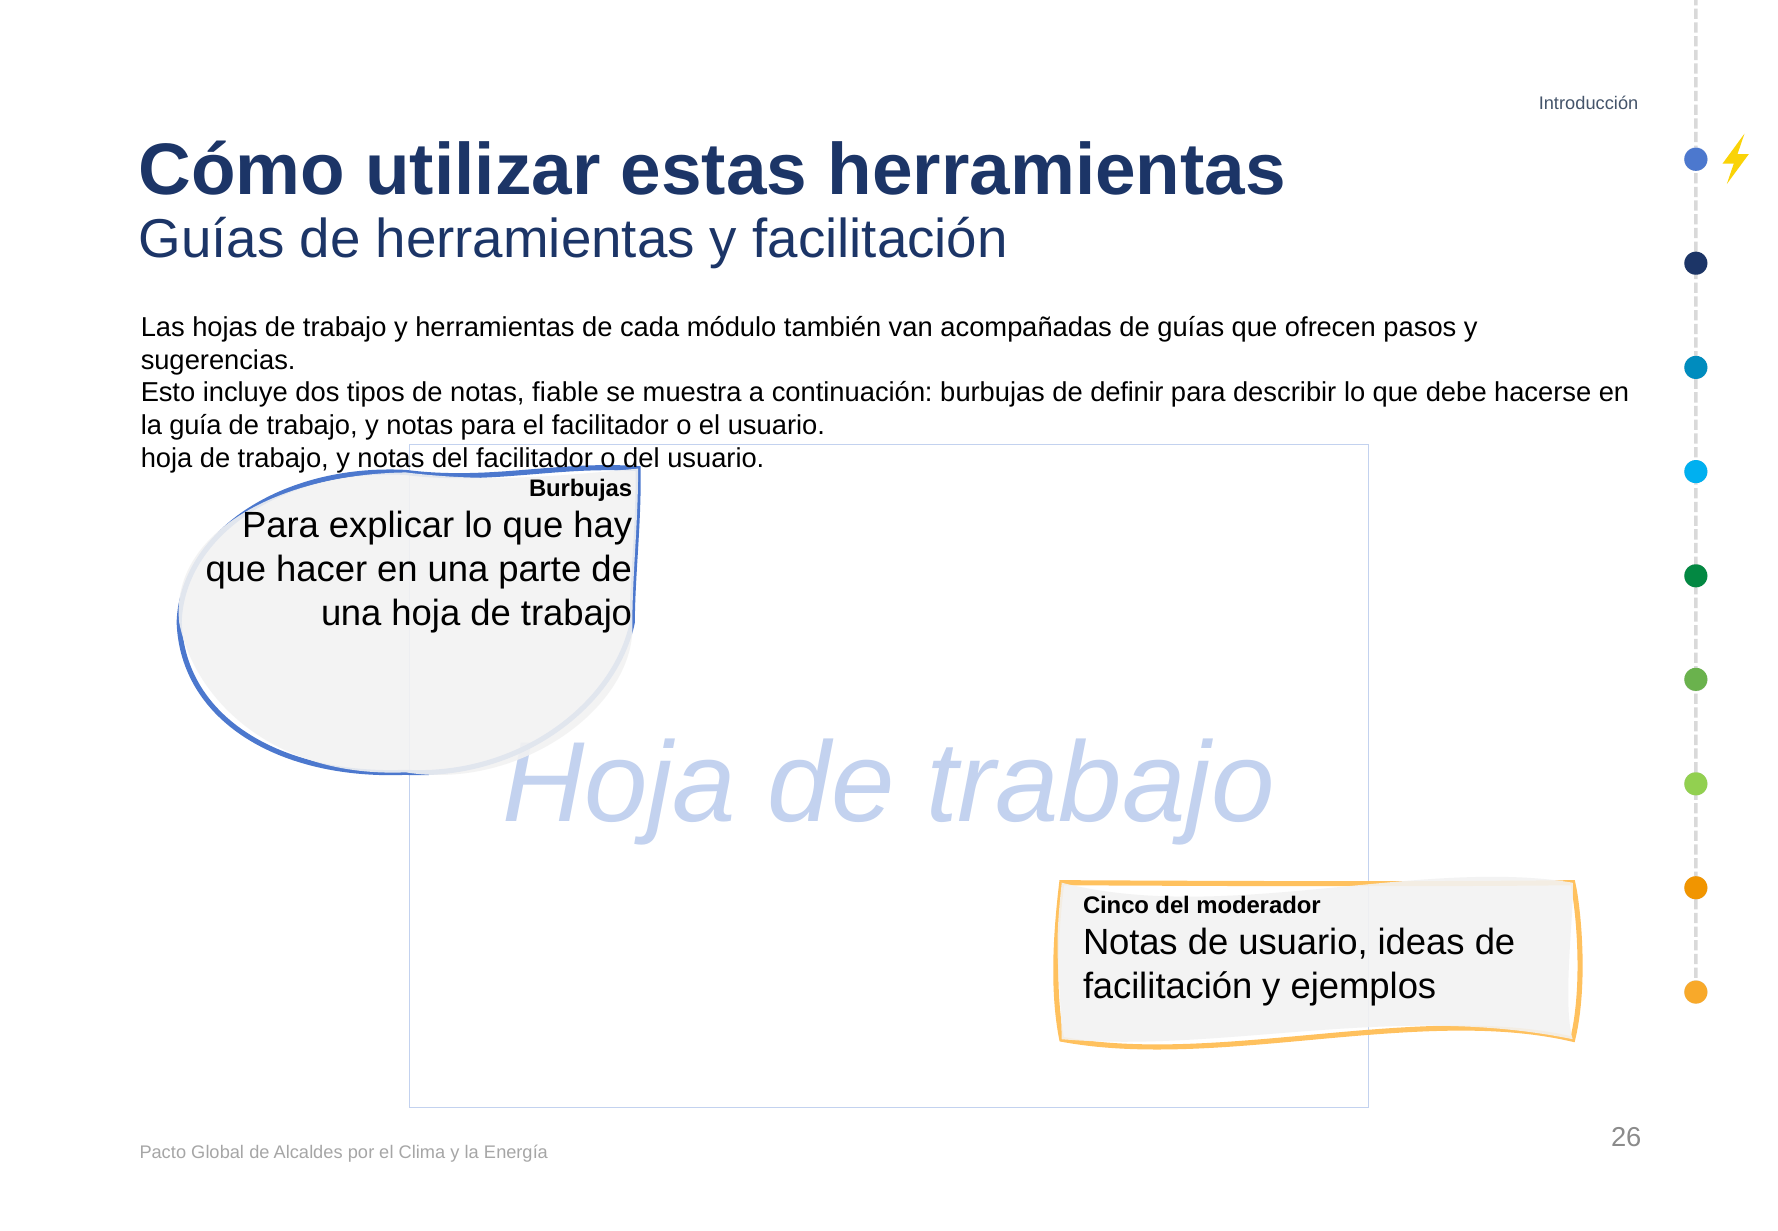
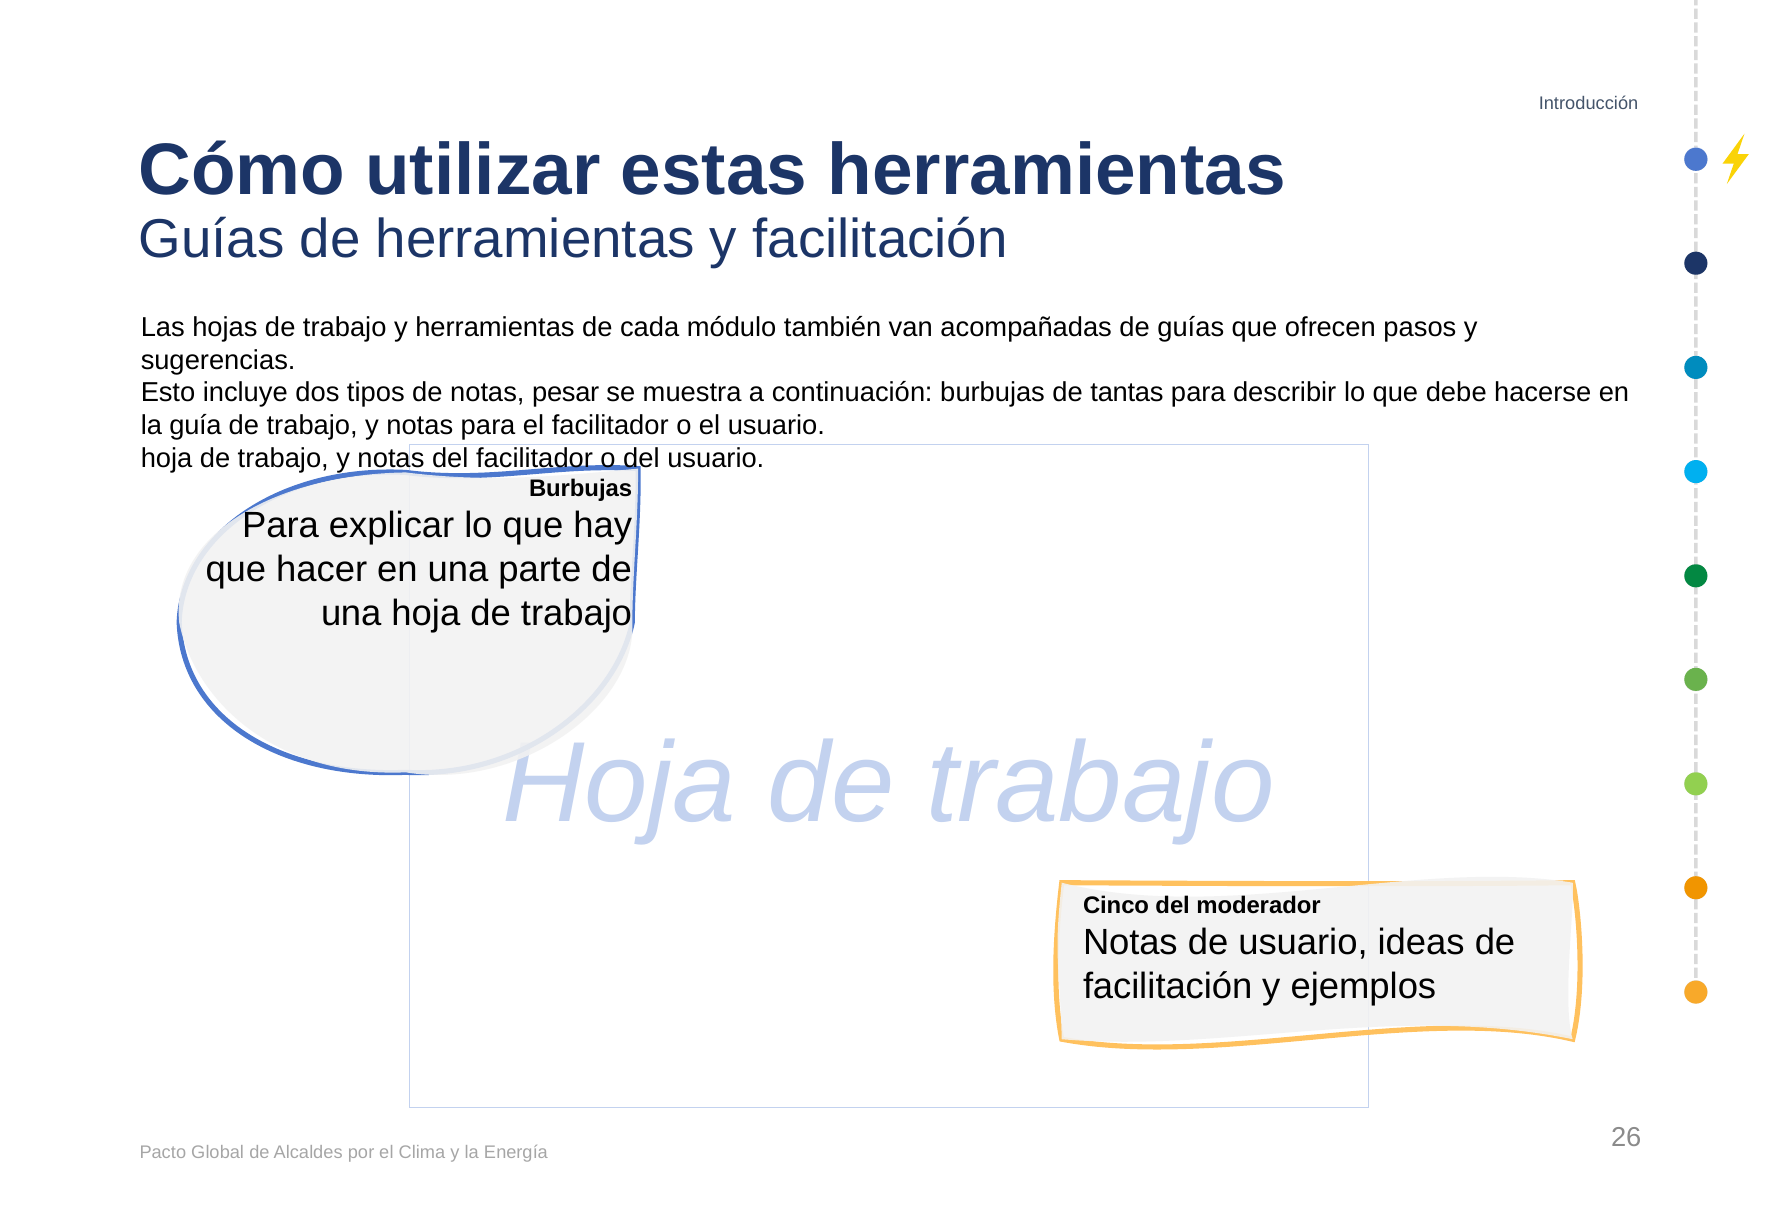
fiable: fiable -> pesar
definir: definir -> tantas
